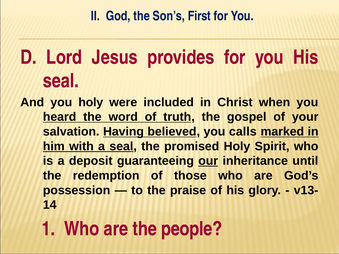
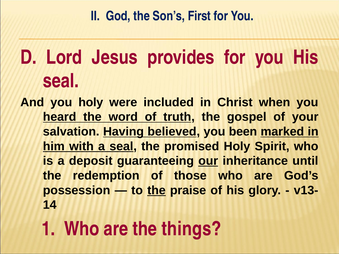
calls: calls -> been
the at (156, 190) underline: none -> present
people: people -> things
